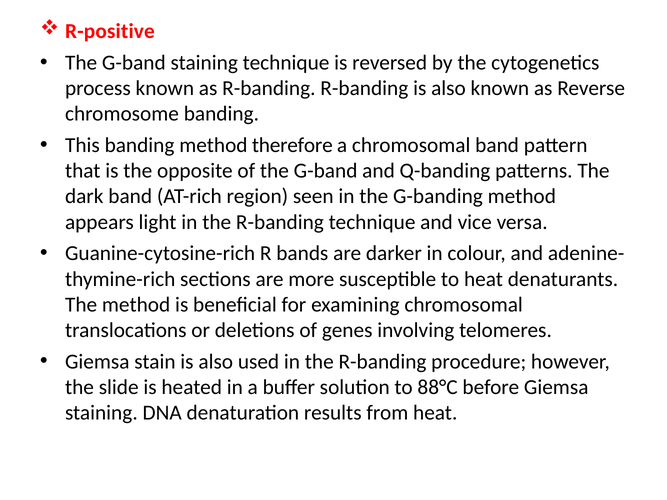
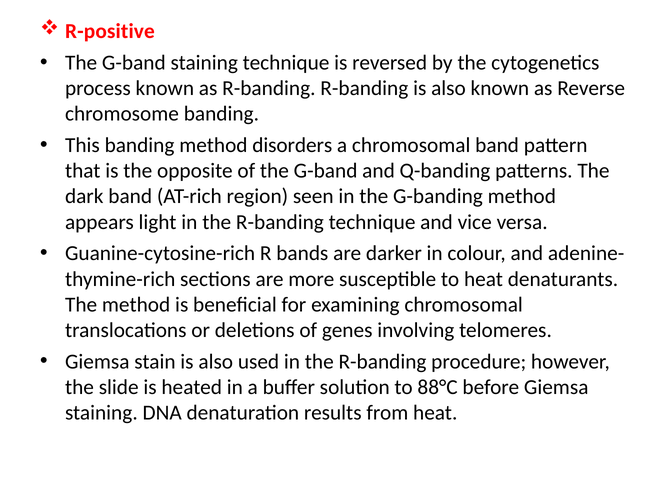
therefore: therefore -> disorders
